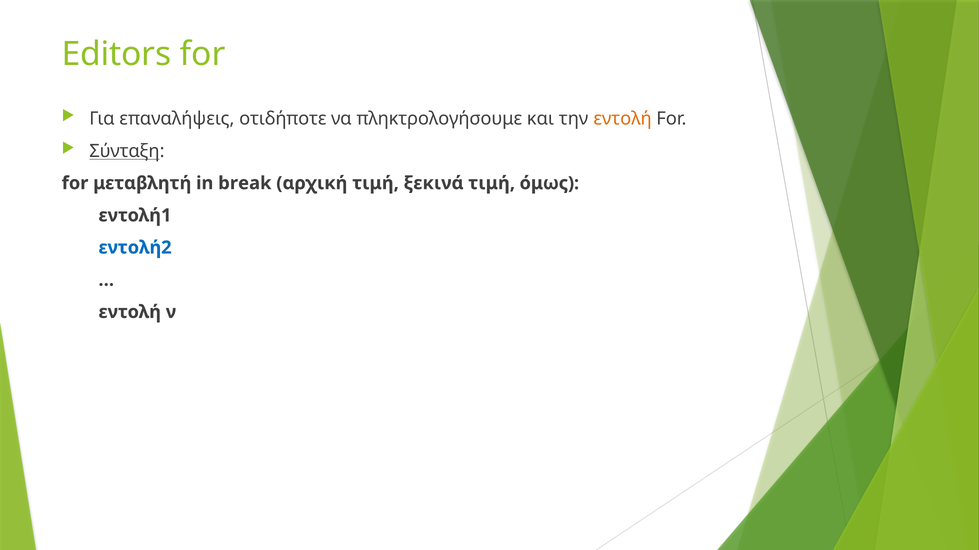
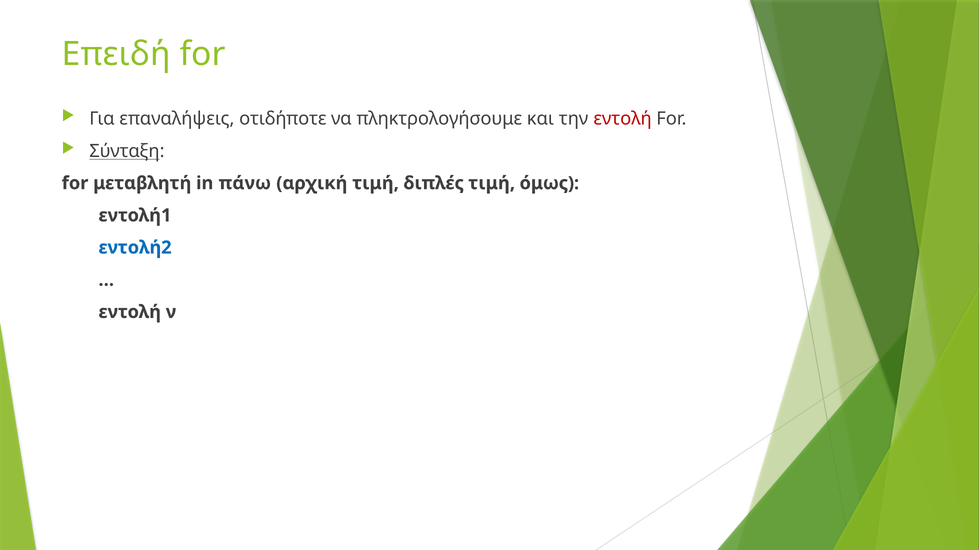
Editors: Editors -> Επειδή
εντολή at (623, 119) colour: orange -> red
break: break -> πάνω
ξεκινά: ξεκινά -> διπλές
